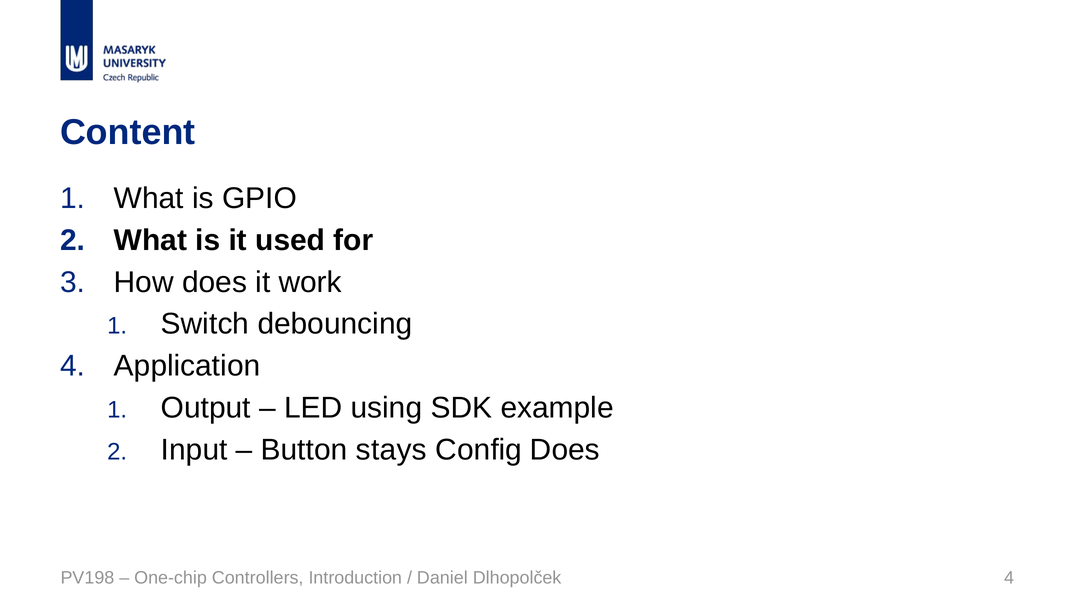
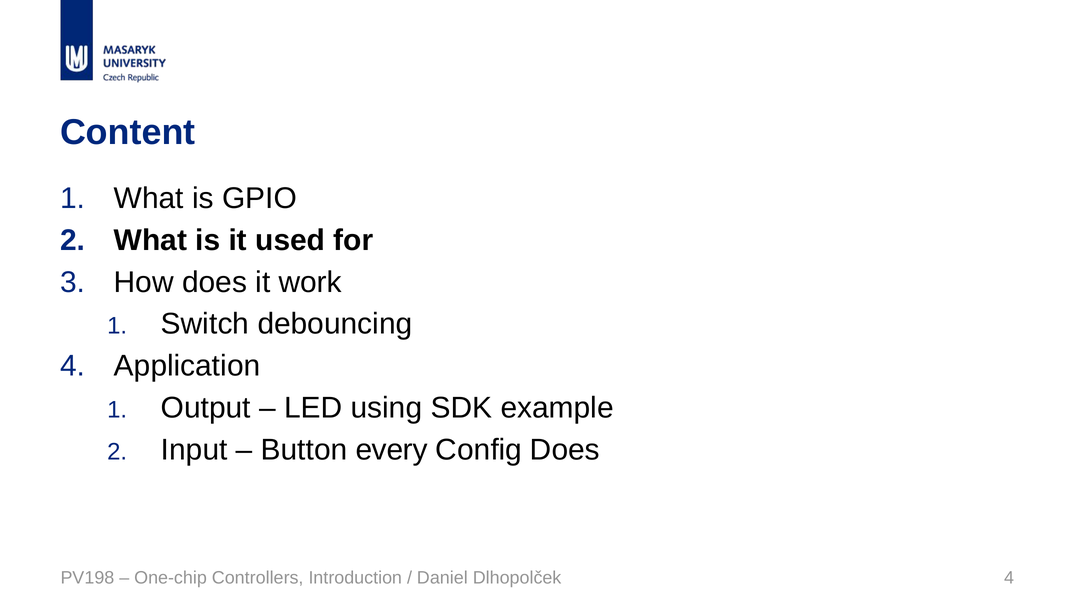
stays: stays -> every
